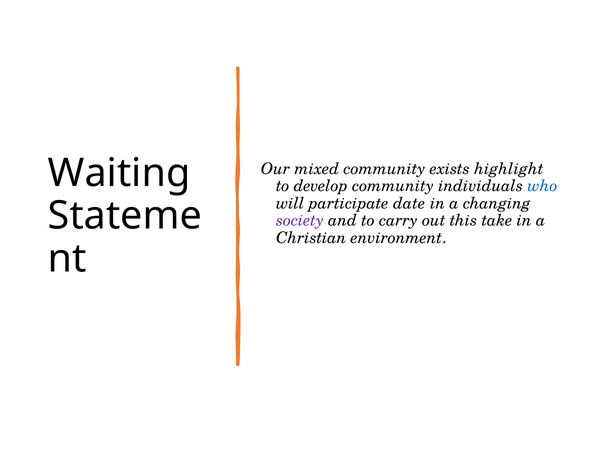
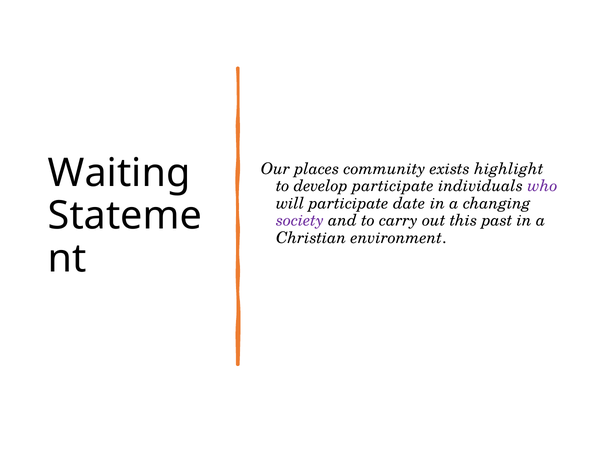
mixed: mixed -> places
develop community: community -> participate
who colour: blue -> purple
take: take -> past
